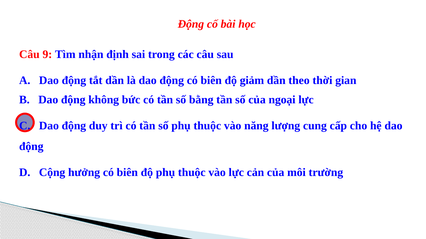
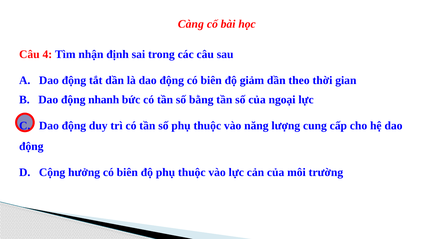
Động at (191, 24): Động -> Càng
9: 9 -> 4
không: không -> nhanh
